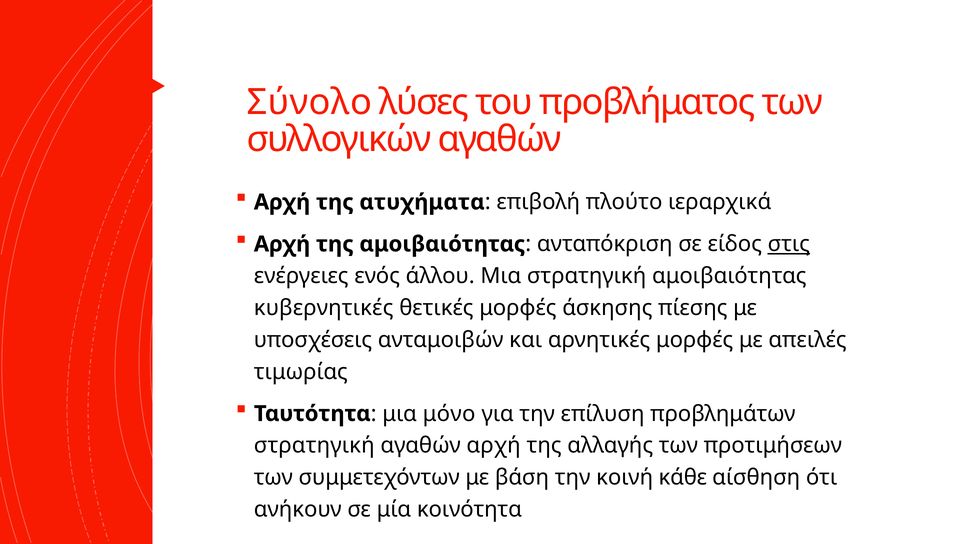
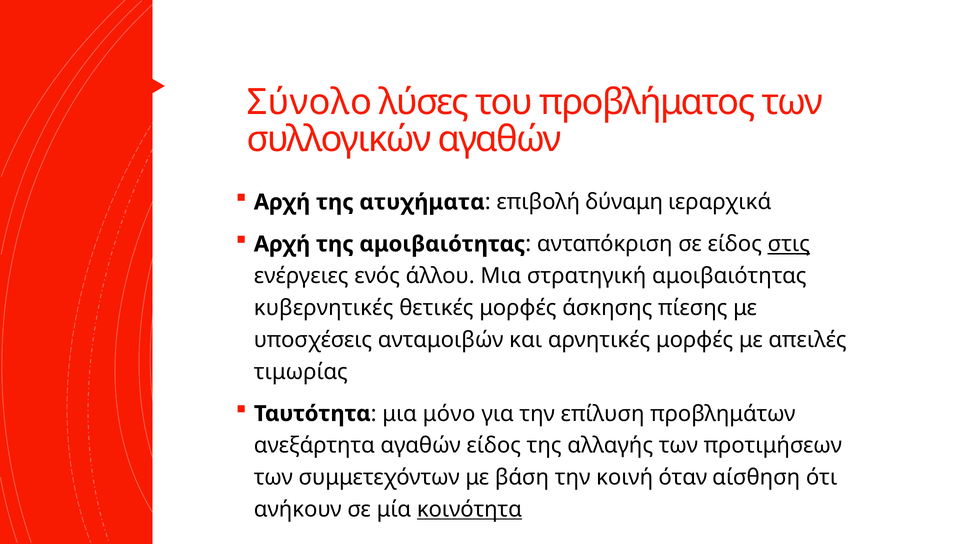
πλούτο: πλούτο -> δύναμη
στρατηγική at (314, 446): στρατηγική -> ανεξάρτητα
αγαθών αρχή: αρχή -> είδος
κάθε: κάθε -> όταν
κοινότητα underline: none -> present
